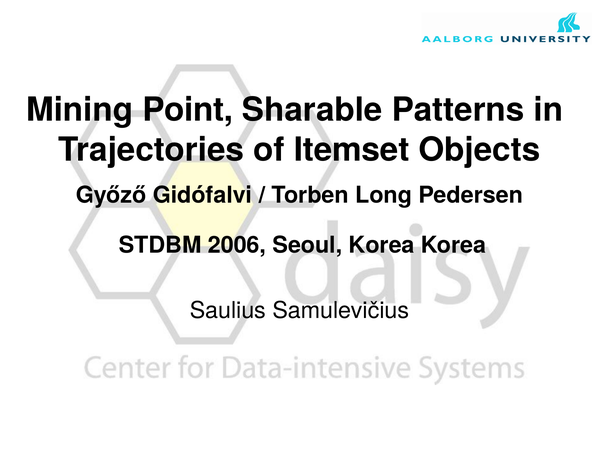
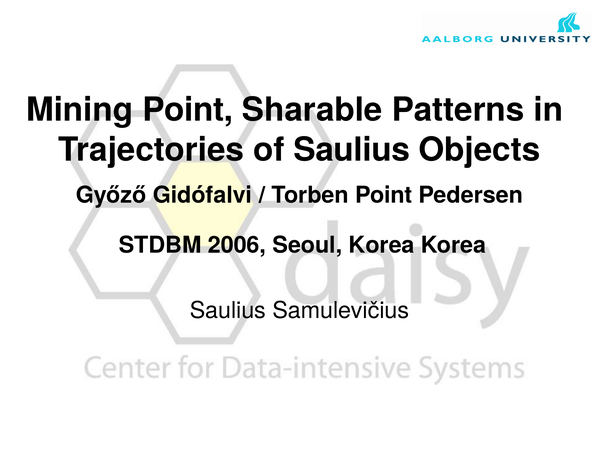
of Itemset: Itemset -> Saulius
Torben Long: Long -> Point
